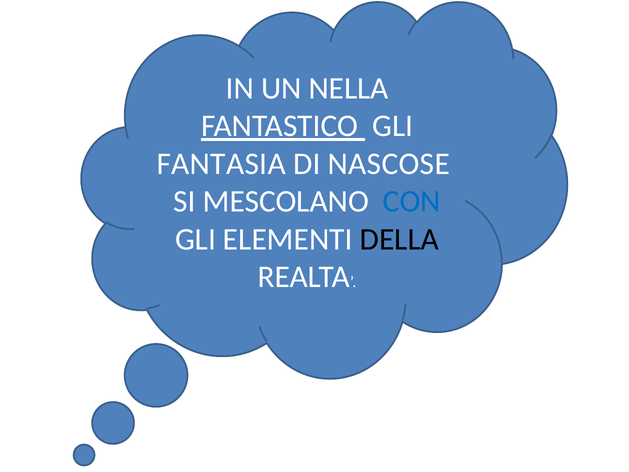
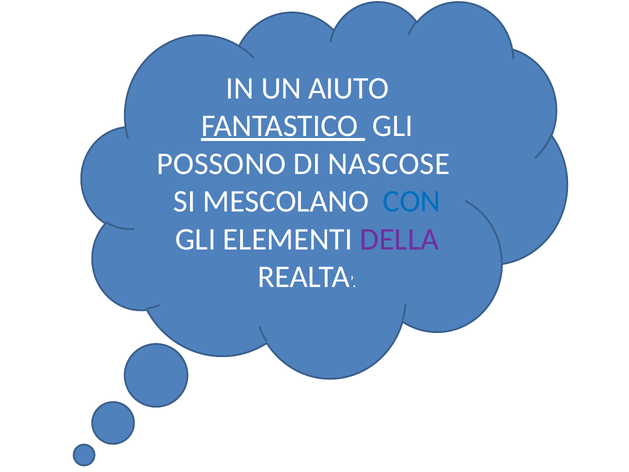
NELLA: NELLA -> AIUTO
FANTASIA: FANTASIA -> POSSONO
DELLA colour: black -> purple
